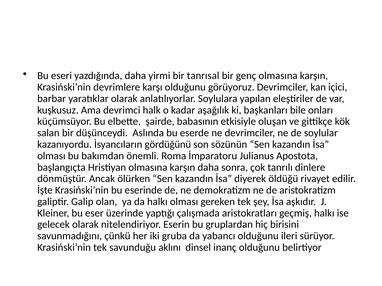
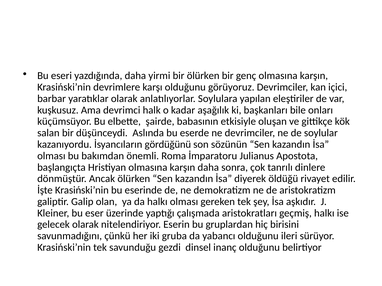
bir tanrısal: tanrısal -> ölürken
aklını: aklını -> gezdi
